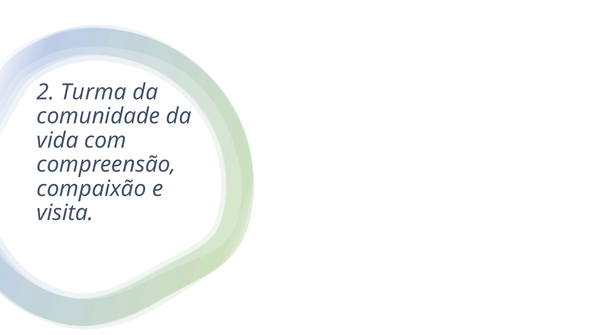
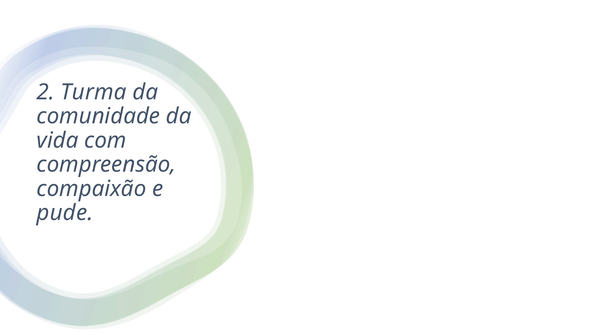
visita: visita -> pude
